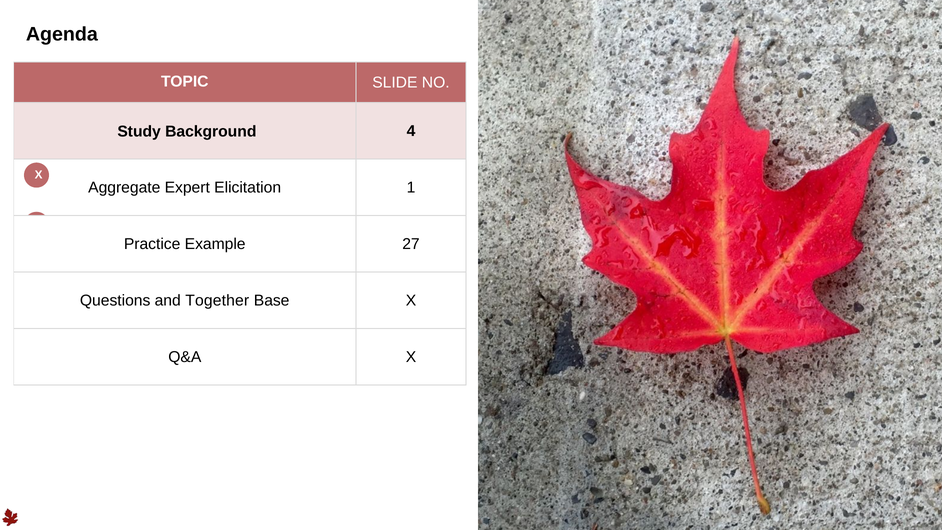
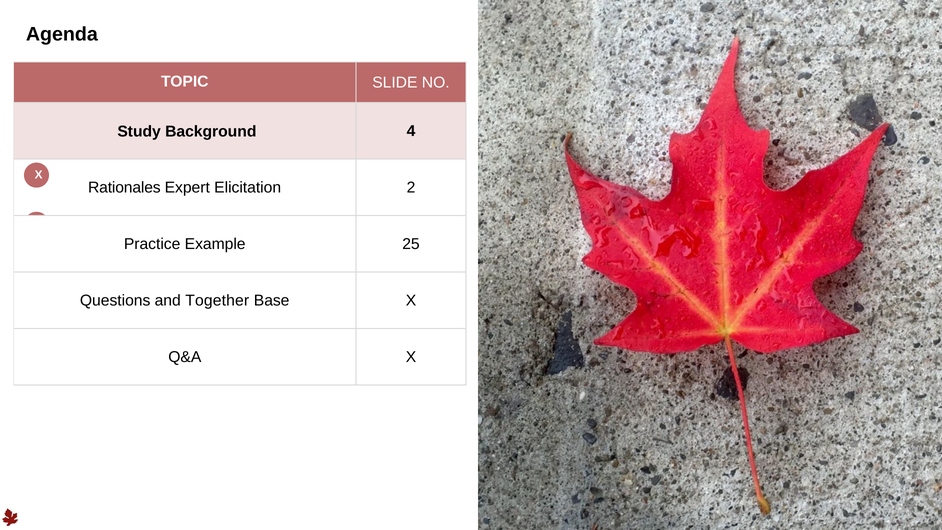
Aggregate: Aggregate -> Rationales
1: 1 -> 2
27: 27 -> 25
